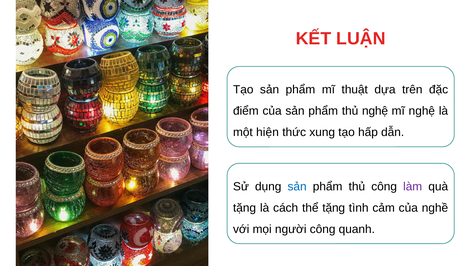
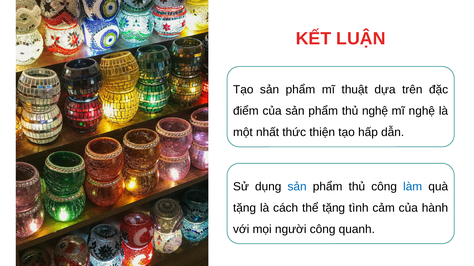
hiện: hiện -> nhất
xung: xung -> thiện
làm colour: purple -> blue
nghề: nghề -> hành
